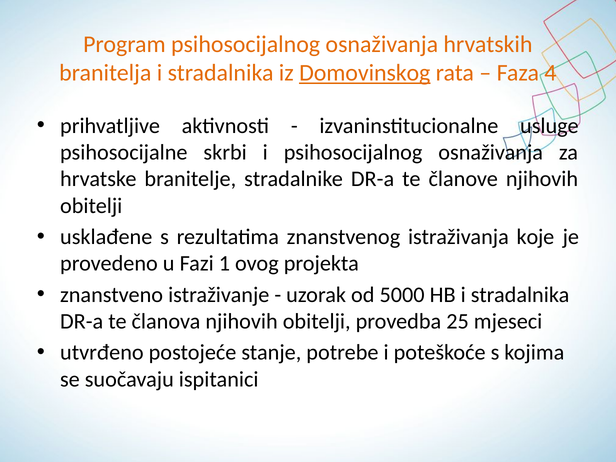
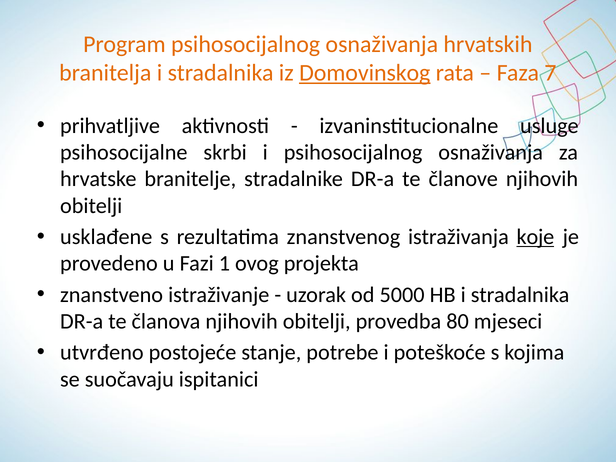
4: 4 -> 7
koje underline: none -> present
25: 25 -> 80
